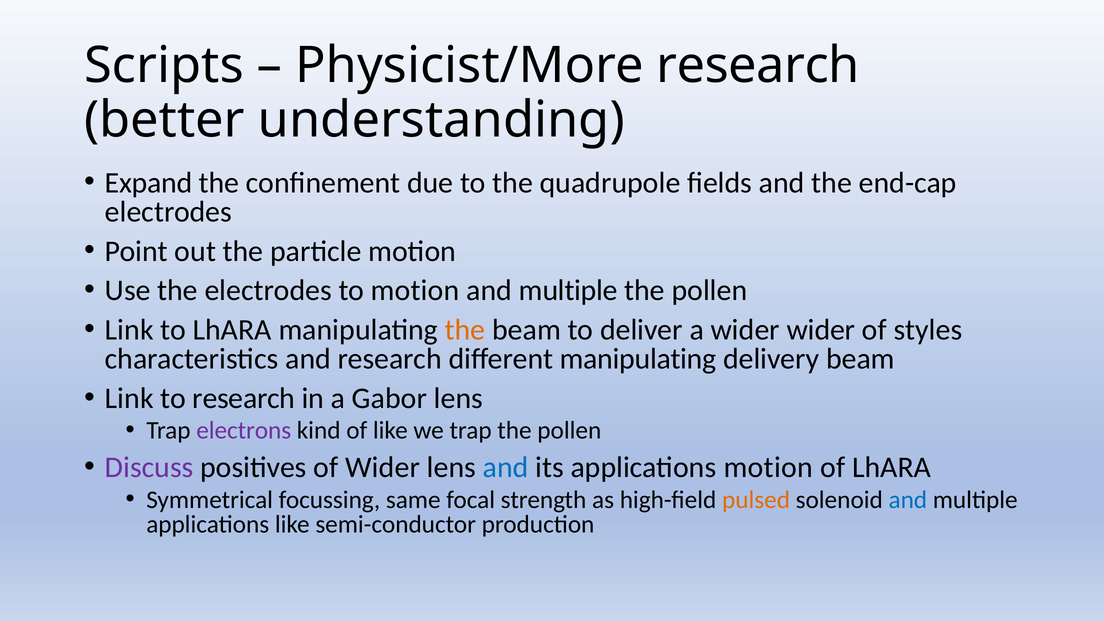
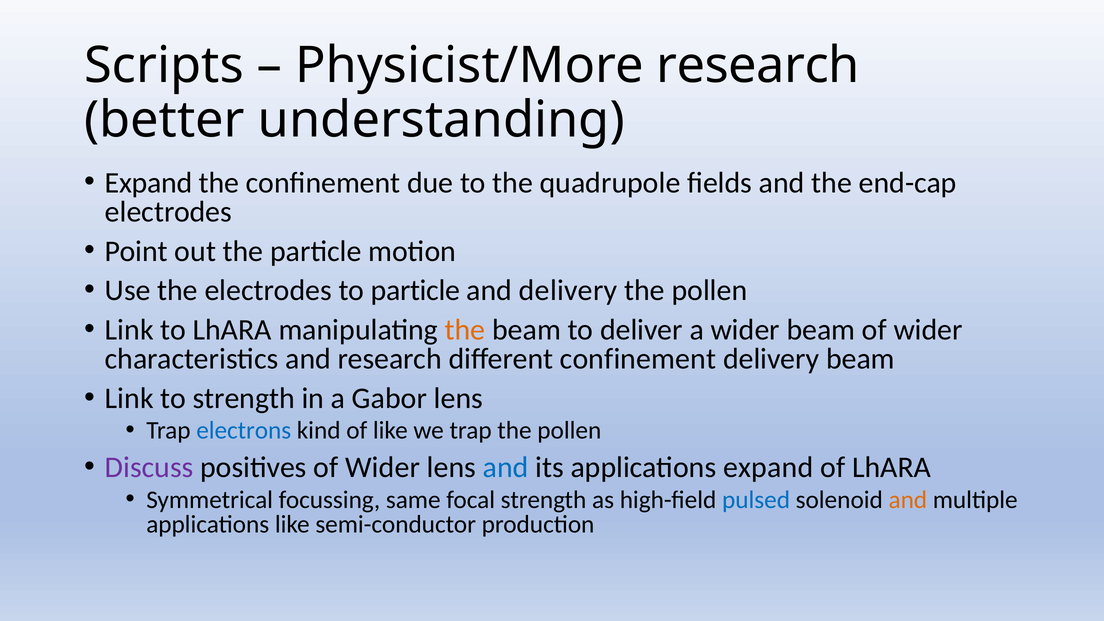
to motion: motion -> particle
multiple at (568, 291): multiple -> delivery
wider wider: wider -> beam
styles at (928, 330): styles -> wider
different manipulating: manipulating -> confinement
to research: research -> strength
electrons colour: purple -> blue
applications motion: motion -> expand
pulsed colour: orange -> blue
and at (908, 500) colour: blue -> orange
